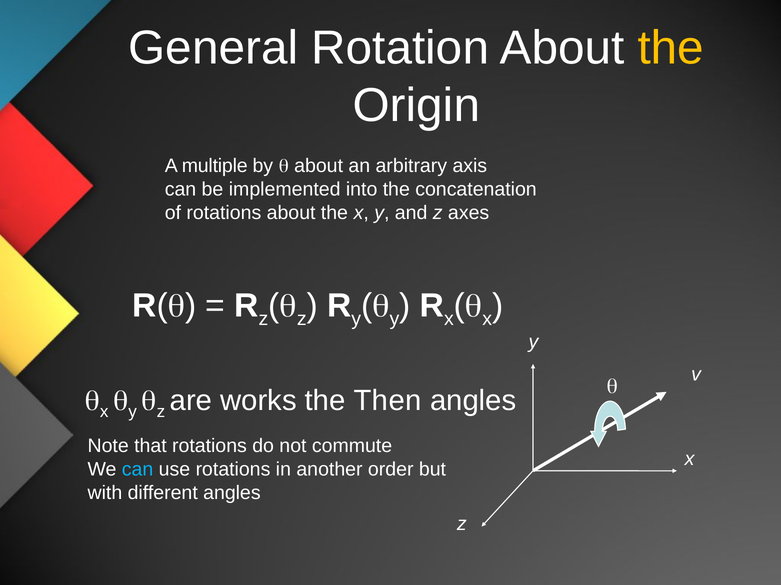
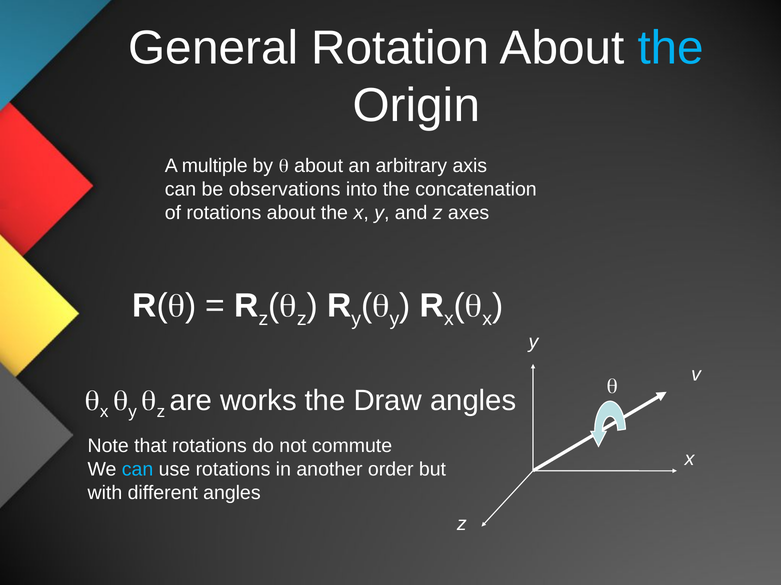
the at (671, 48) colour: yellow -> light blue
implemented: implemented -> observations
Then: Then -> Draw
